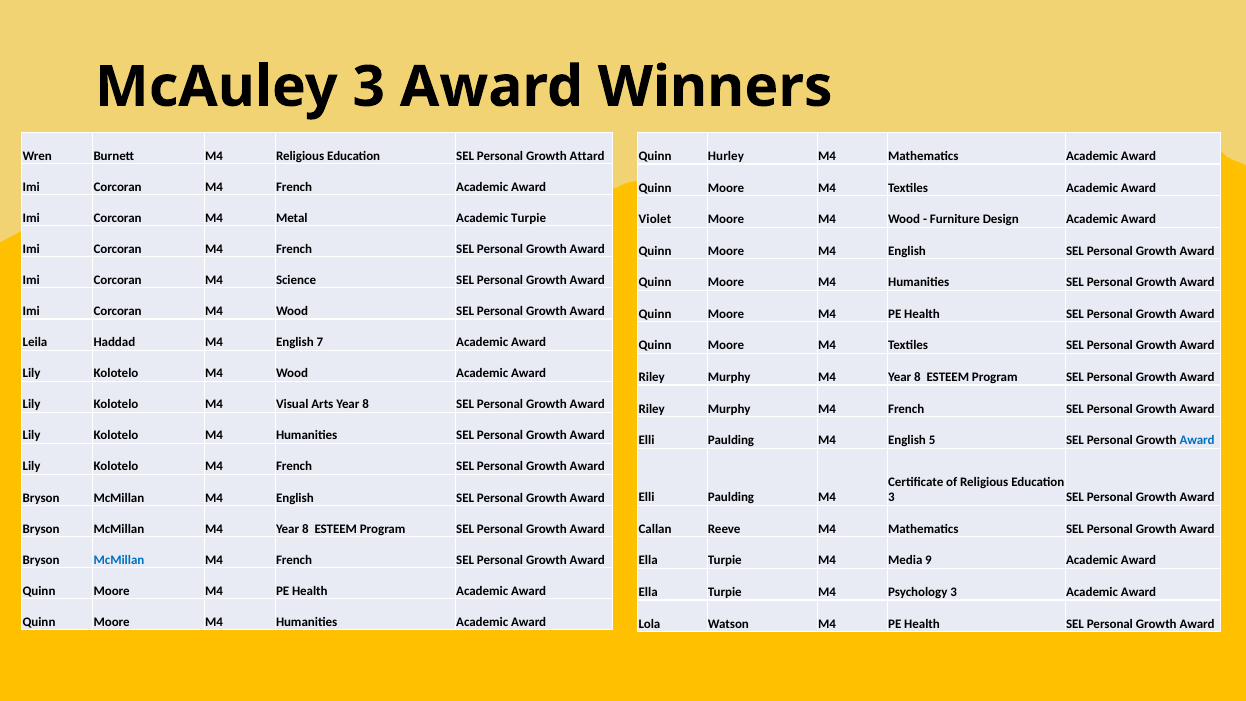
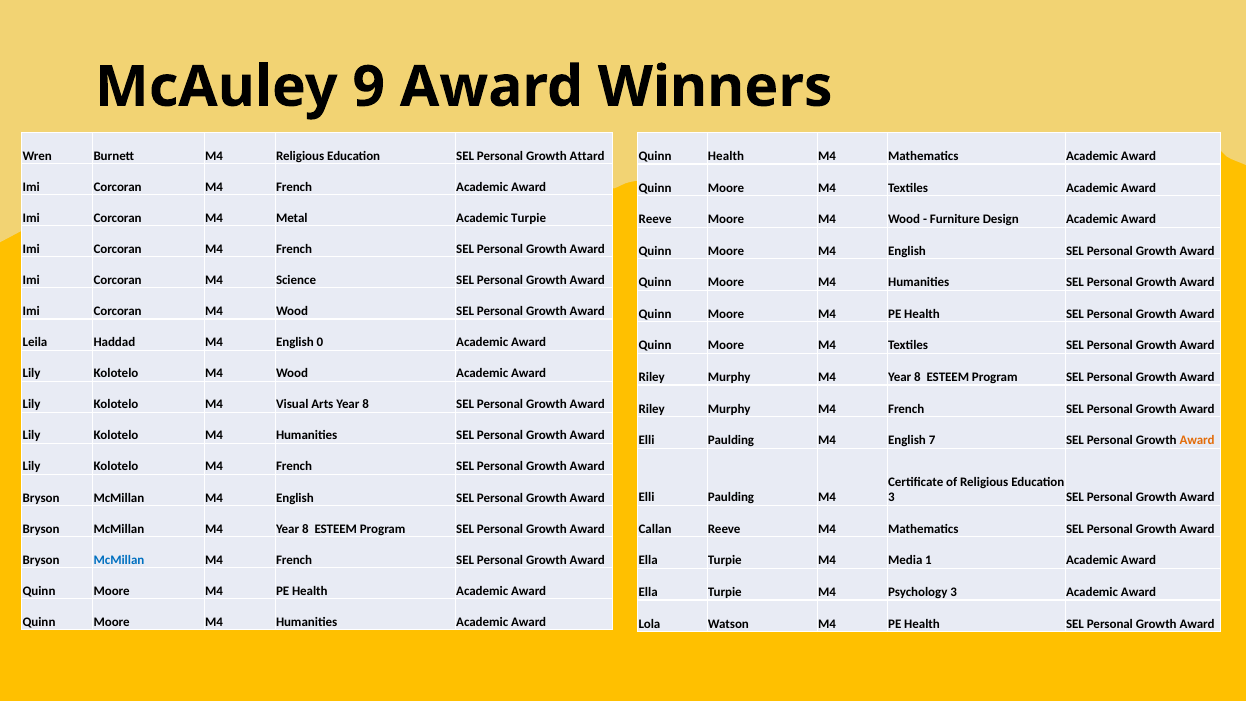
McAuley 3: 3 -> 9
Quinn Hurley: Hurley -> Health
Violet at (655, 219): Violet -> Reeve
7: 7 -> 0
5: 5 -> 7
Award at (1197, 440) colour: blue -> orange
9: 9 -> 1
